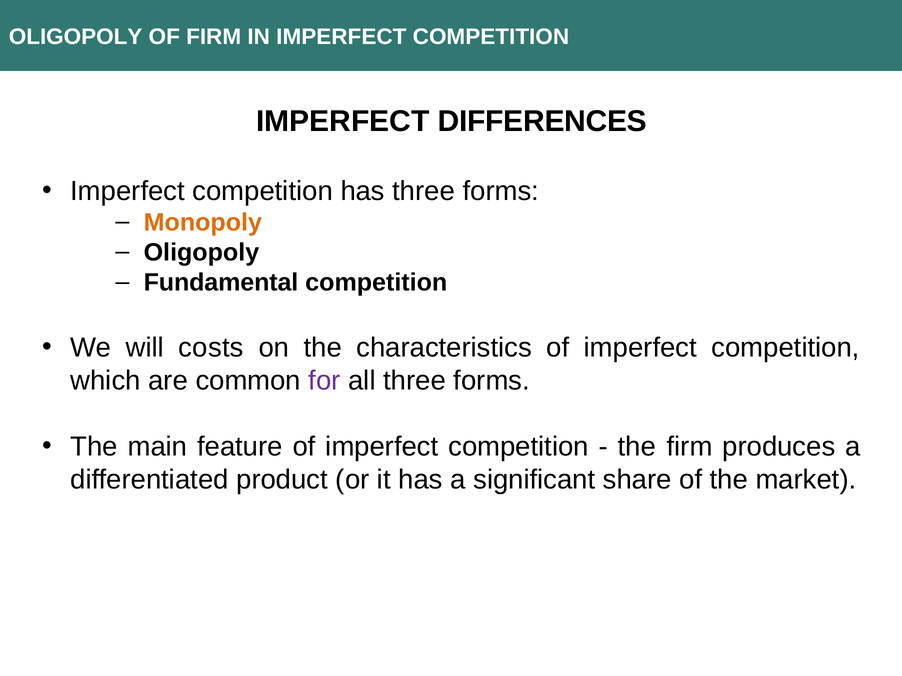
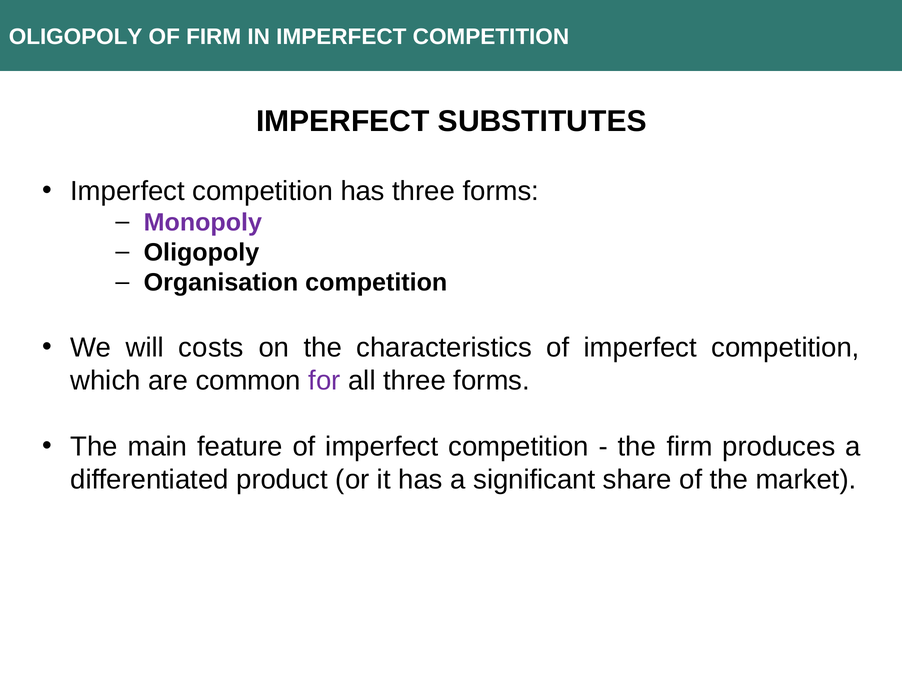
DIFFERENCES: DIFFERENCES -> SUBSTITUTES
Monopoly colour: orange -> purple
Fundamental: Fundamental -> Organisation
